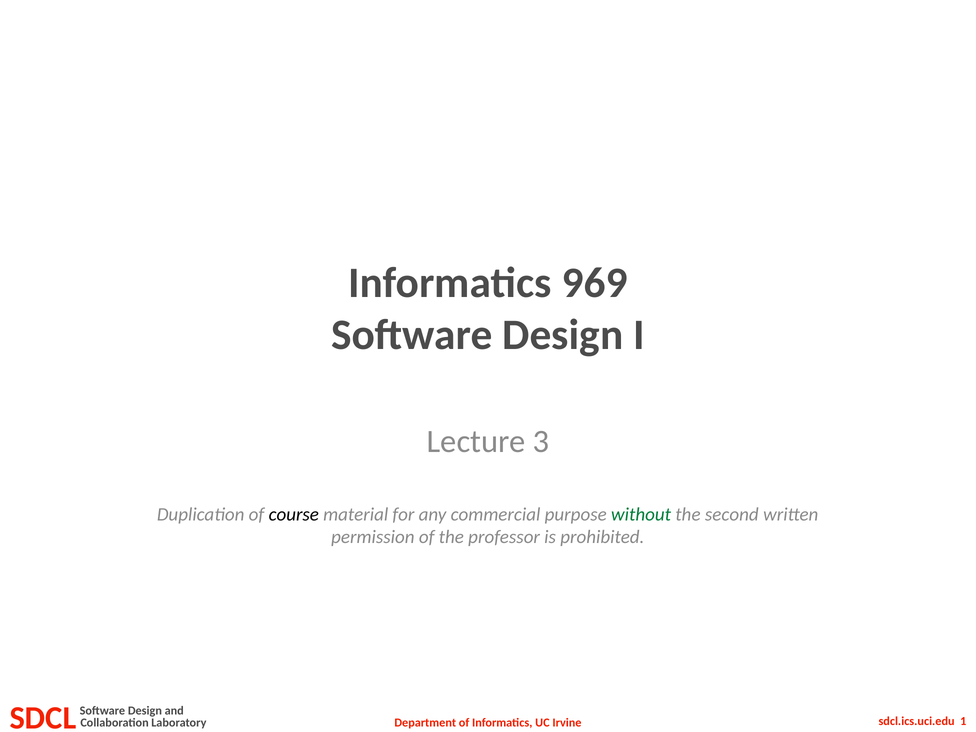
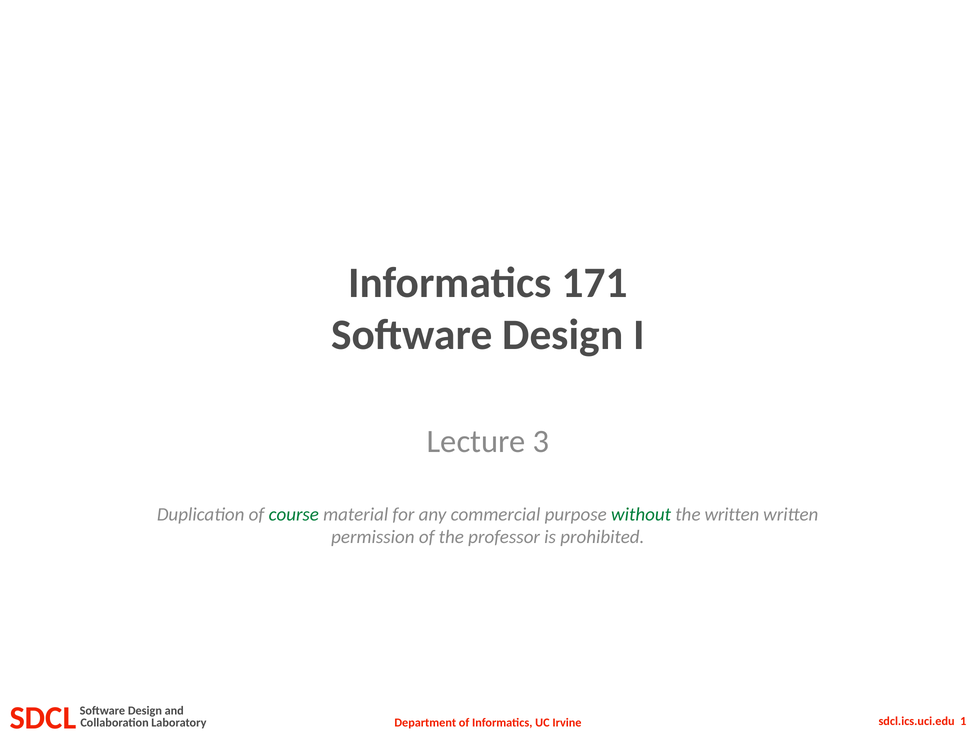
969: 969 -> 171
course colour: black -> green
the second: second -> written
